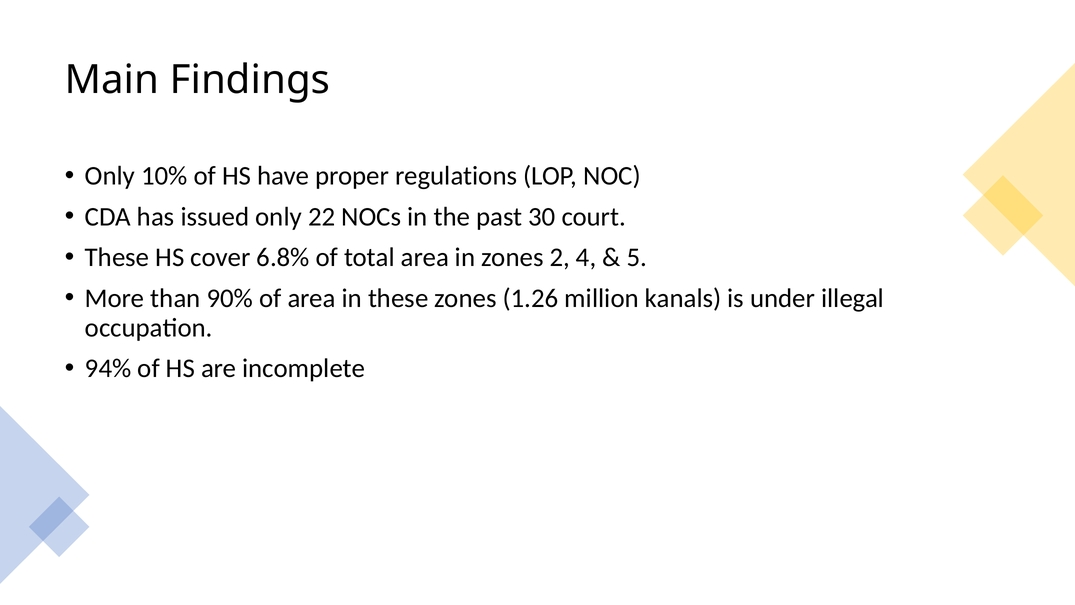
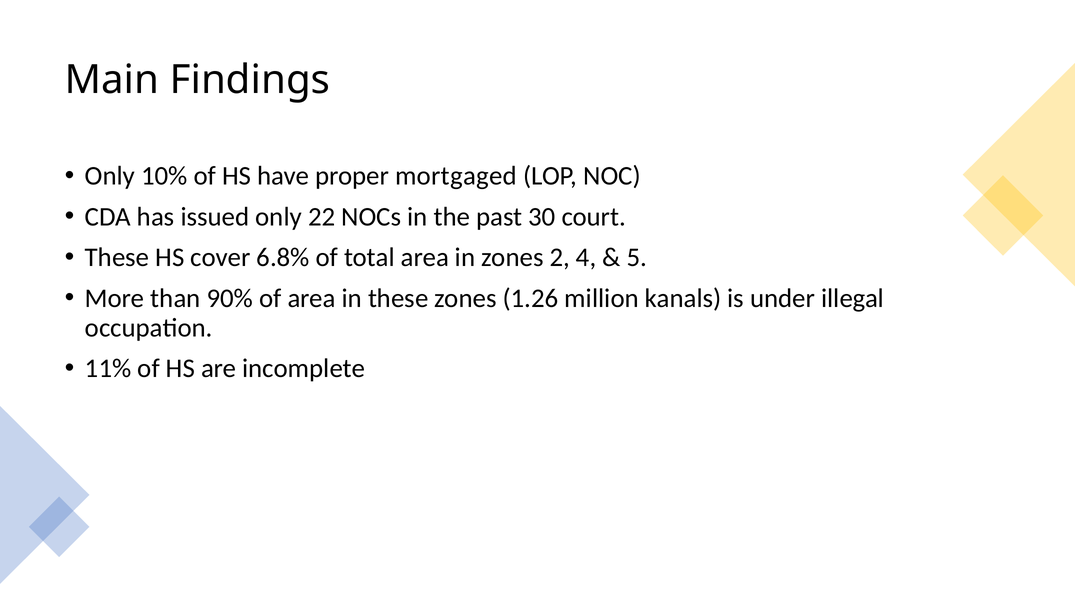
regulations: regulations -> mortgaged
94%: 94% -> 11%
